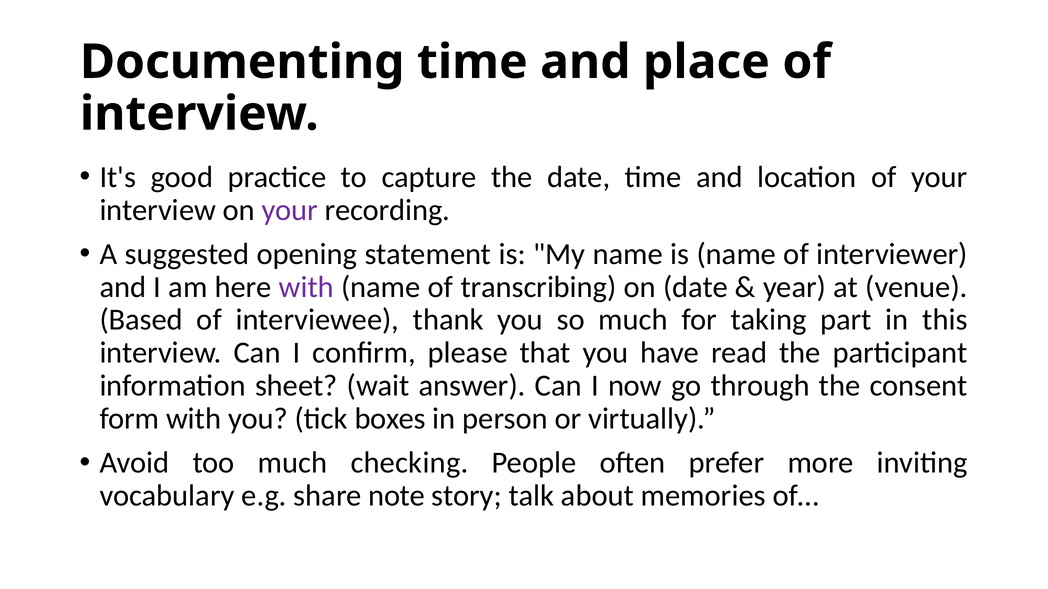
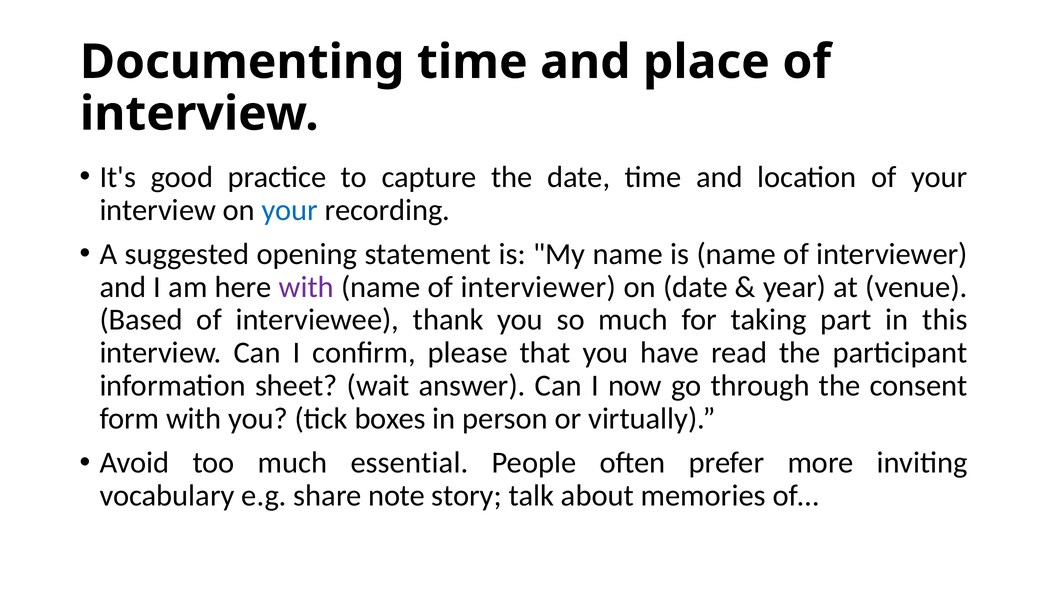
your at (290, 210) colour: purple -> blue
transcribing at (538, 287): transcribing -> interviewer
checking: checking -> essential
